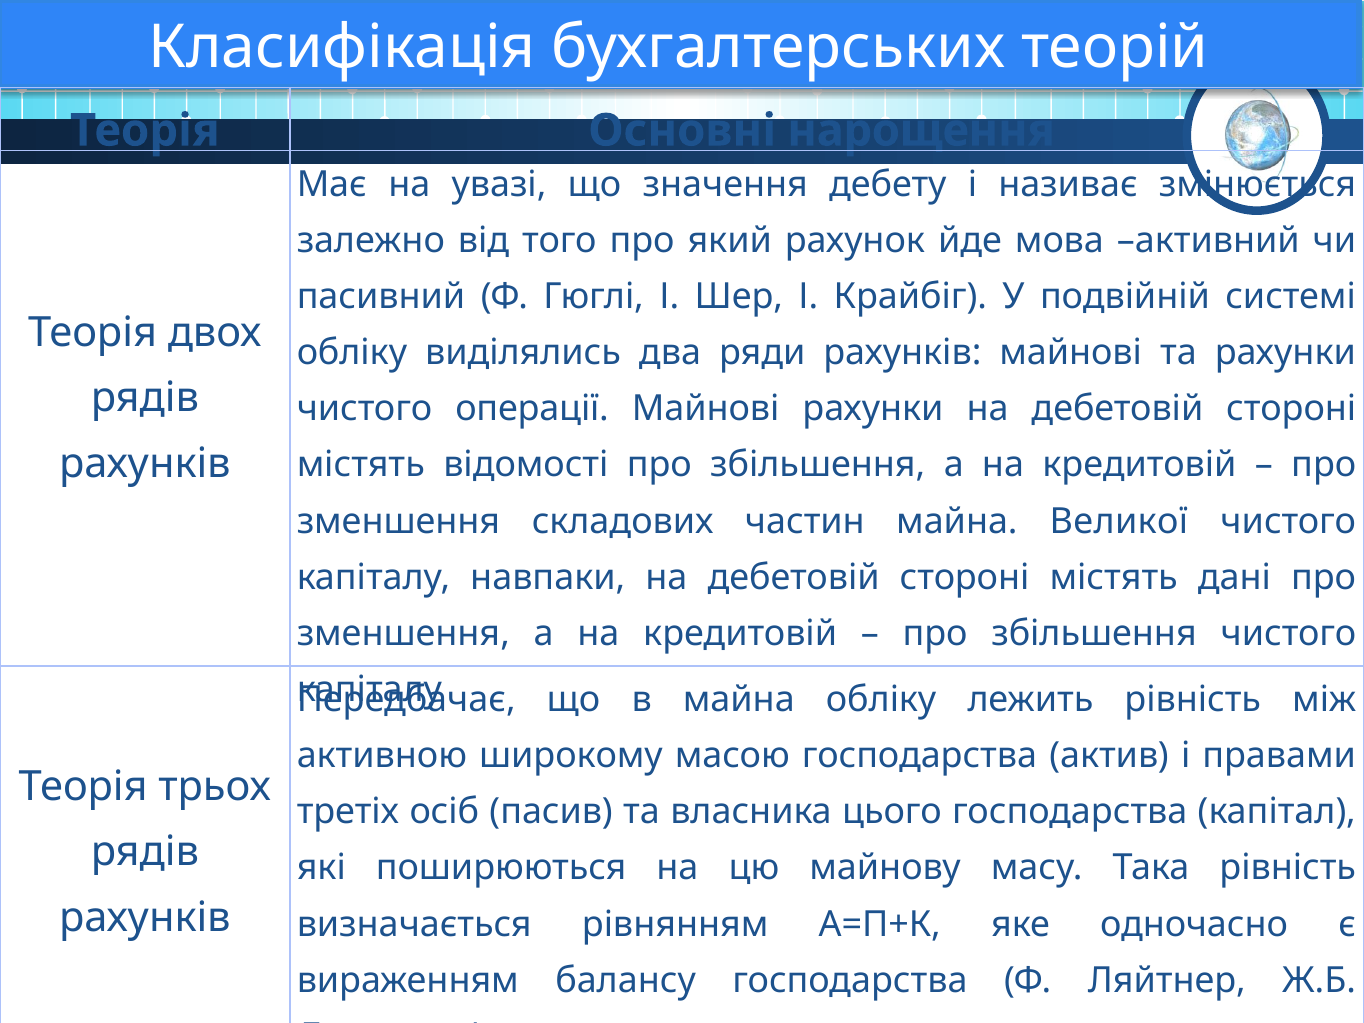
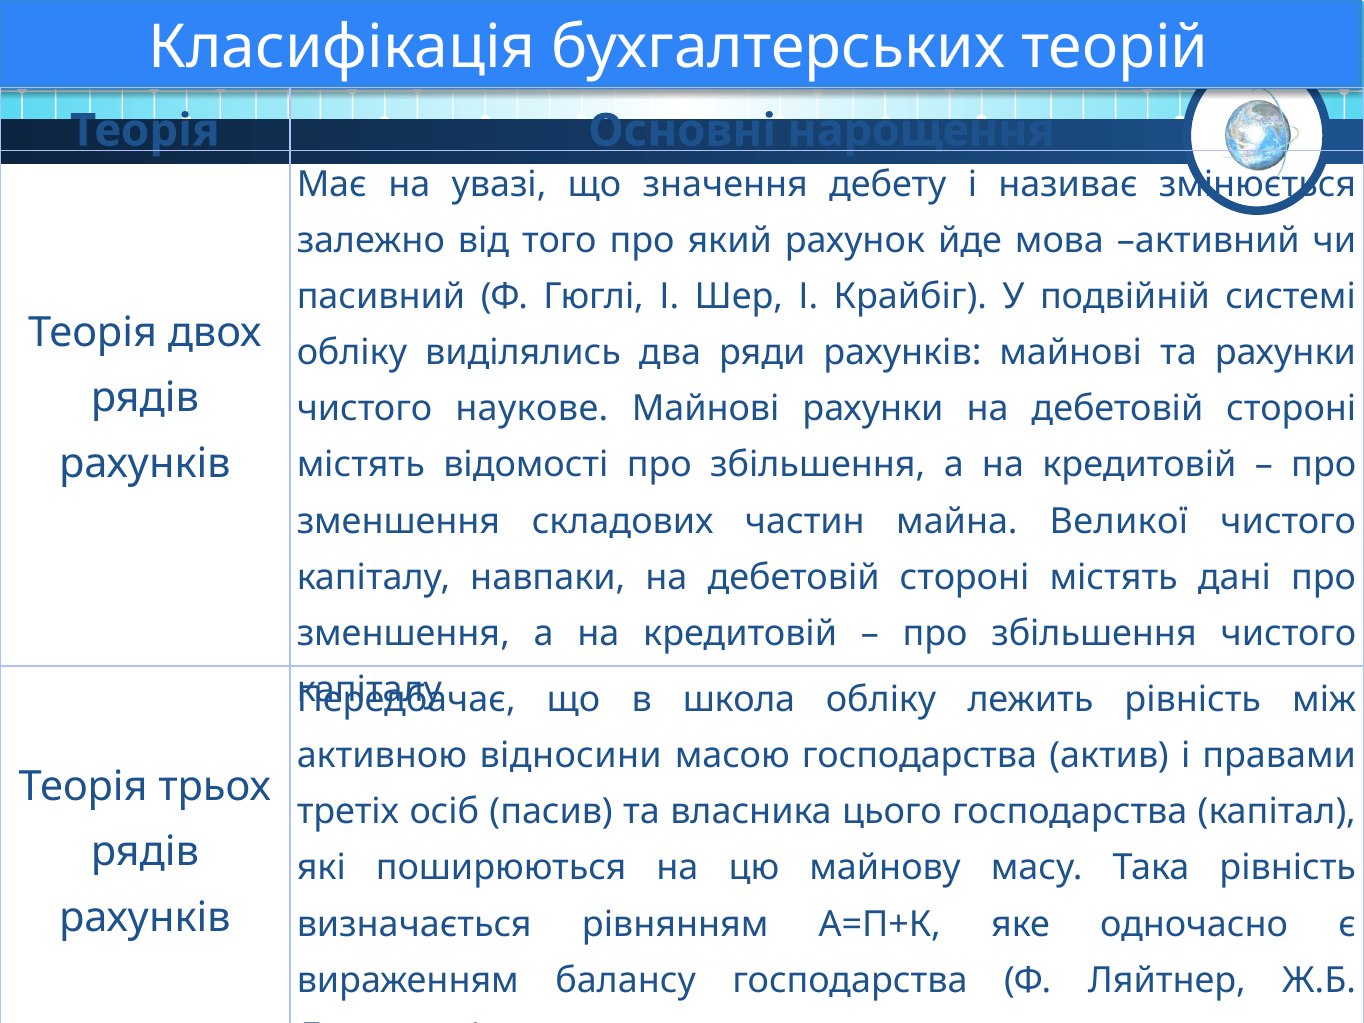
операції: операції -> наукове
в майна: майна -> школа
широкому: широкому -> відносини
